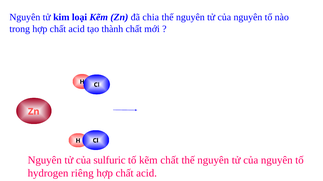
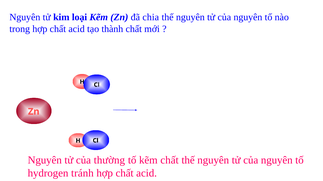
sulfuric: sulfuric -> thường
riêng: riêng -> tránh
